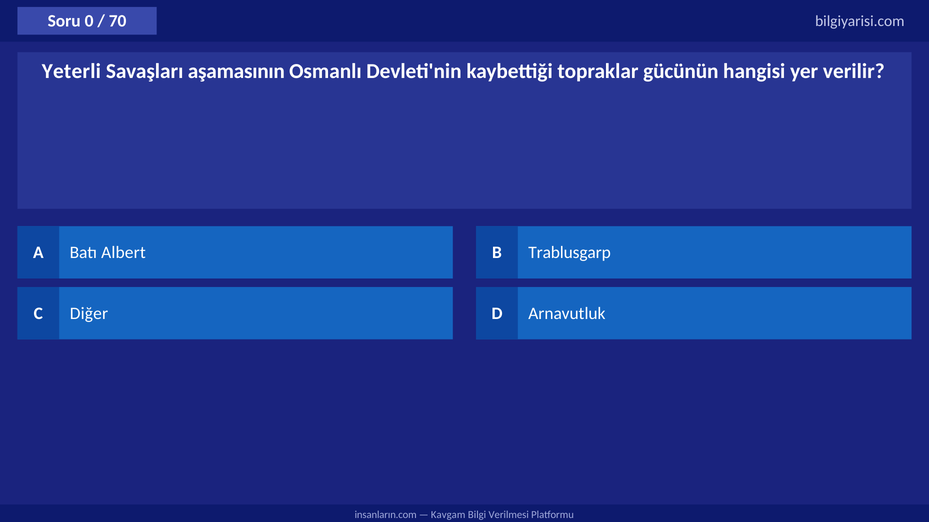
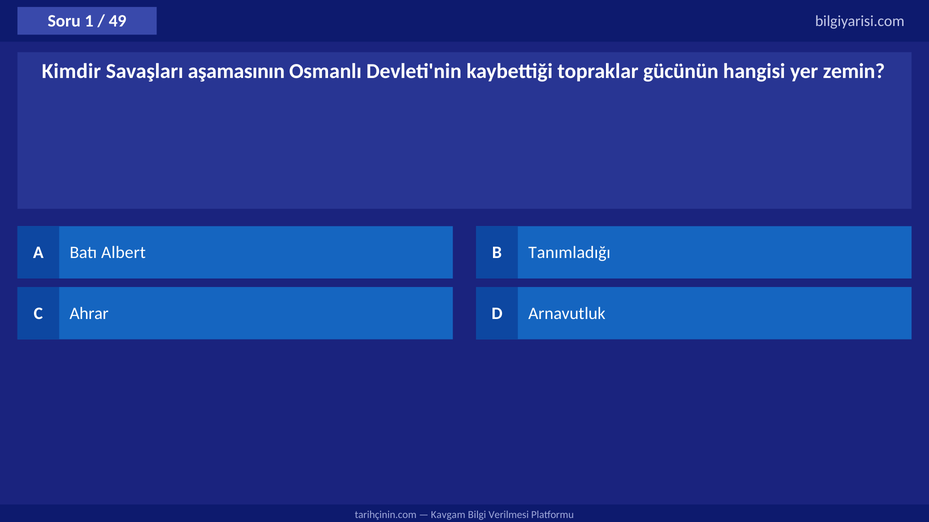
0: 0 -> 1
70: 70 -> 49
Yeterli: Yeterli -> Kimdir
verilir: verilir -> zemin
Trablusgarp: Trablusgarp -> Tanımladığı
Diğer: Diğer -> Ahrar
insanların.com: insanların.com -> tarihçinin.com
